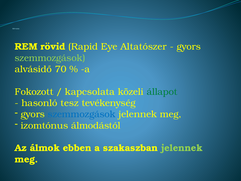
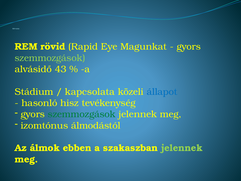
Altatószer: Altatószer -> Magunkat
70: 70 -> 43
Fokozott: Fokozott -> Stádium
állapot colour: green -> blue
tesz: tesz -> hisz
szemmozgások at (82, 114) colour: blue -> green
